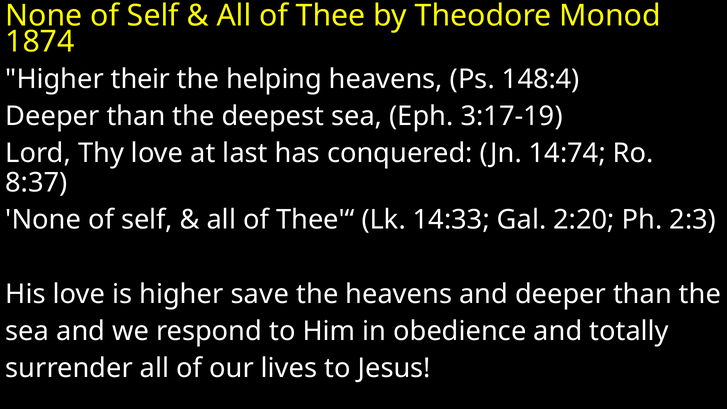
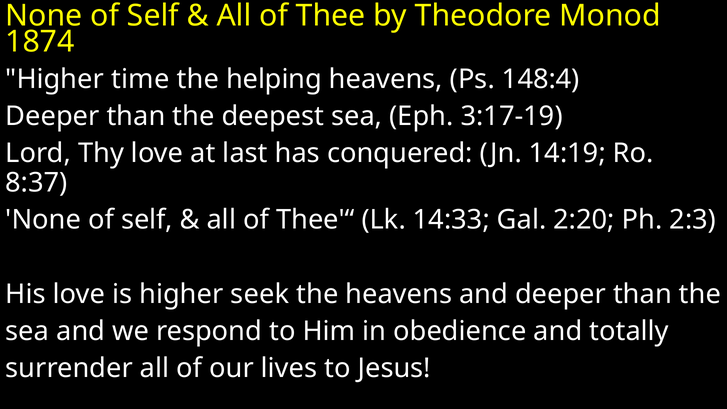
their: their -> time
14:74: 14:74 -> 14:19
save: save -> seek
